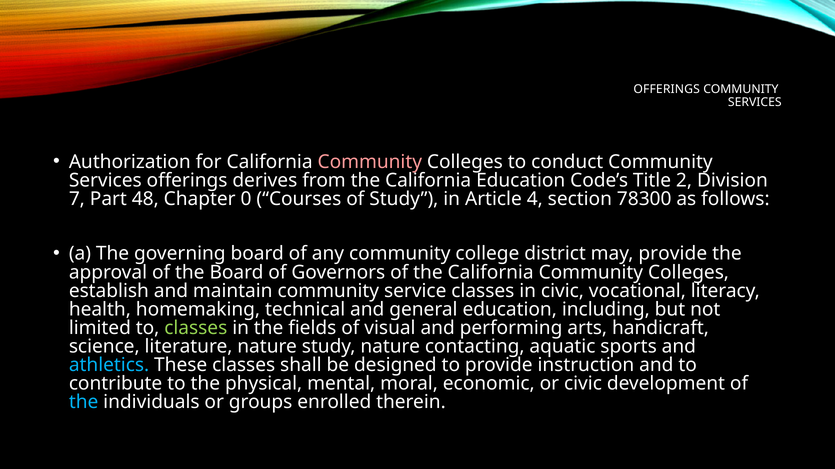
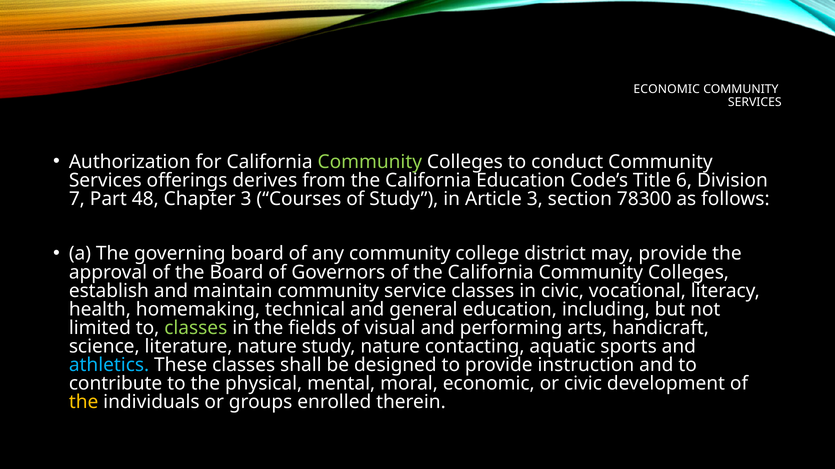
OFFERINGS at (667, 89): OFFERINGS -> ECONOMIC
Community at (370, 162) colour: pink -> light green
2: 2 -> 6
Chapter 0: 0 -> 3
Article 4: 4 -> 3
the at (84, 403) colour: light blue -> yellow
